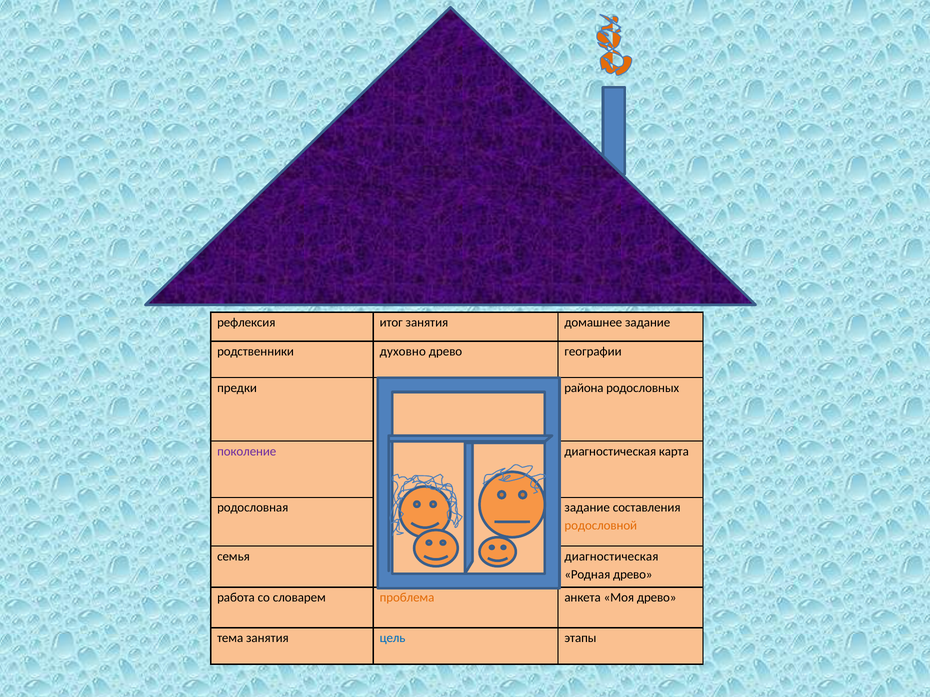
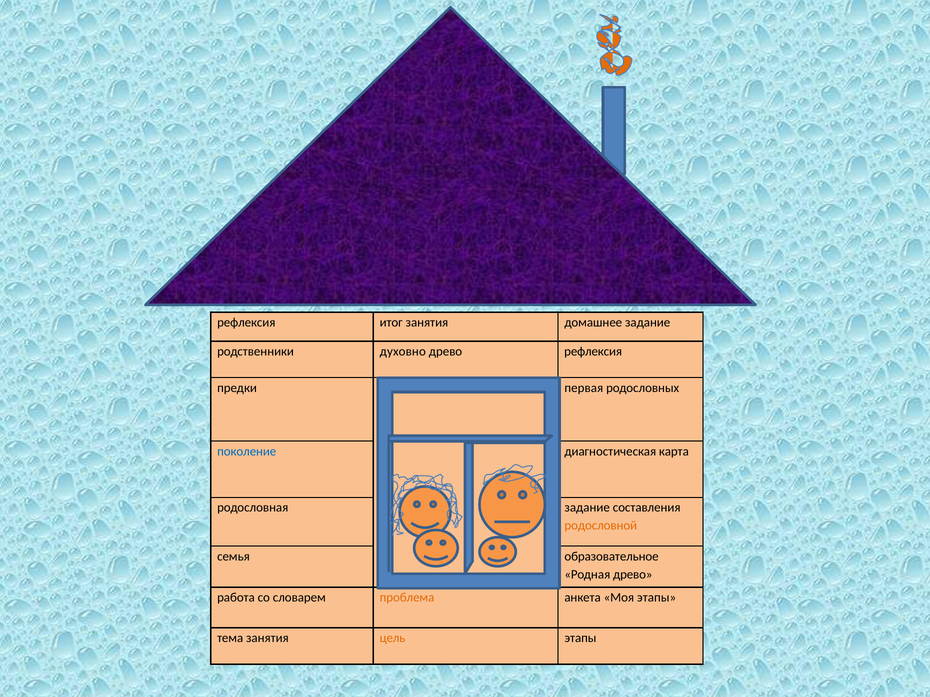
древо географии: географии -> рефлексия
района: района -> первая
поколение colour: purple -> blue
семья диагностическая: диагностическая -> образовательное
Моя древо: древо -> этапы
цель colour: blue -> orange
